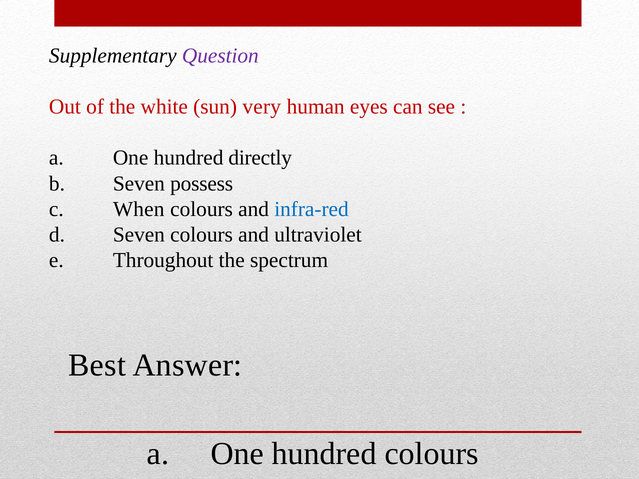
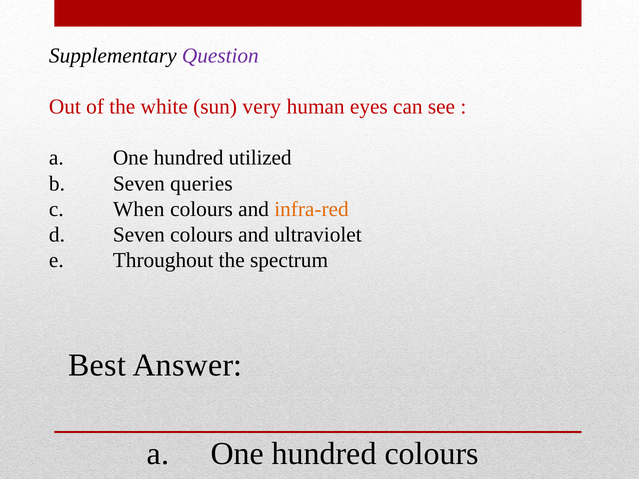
directly: directly -> utilized
possess: possess -> queries
infra-red colour: blue -> orange
